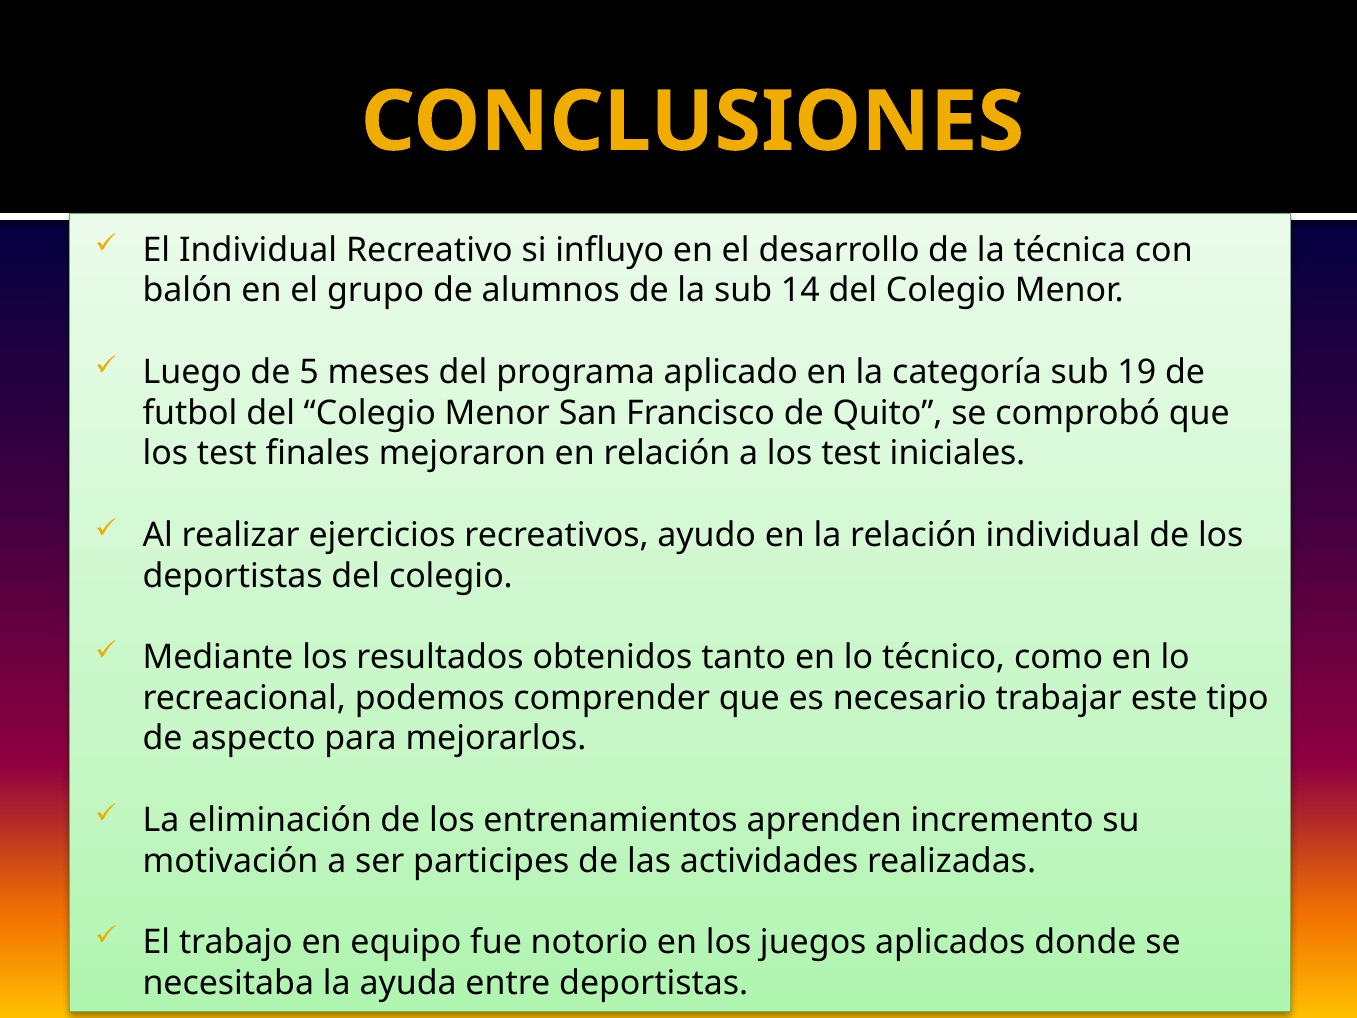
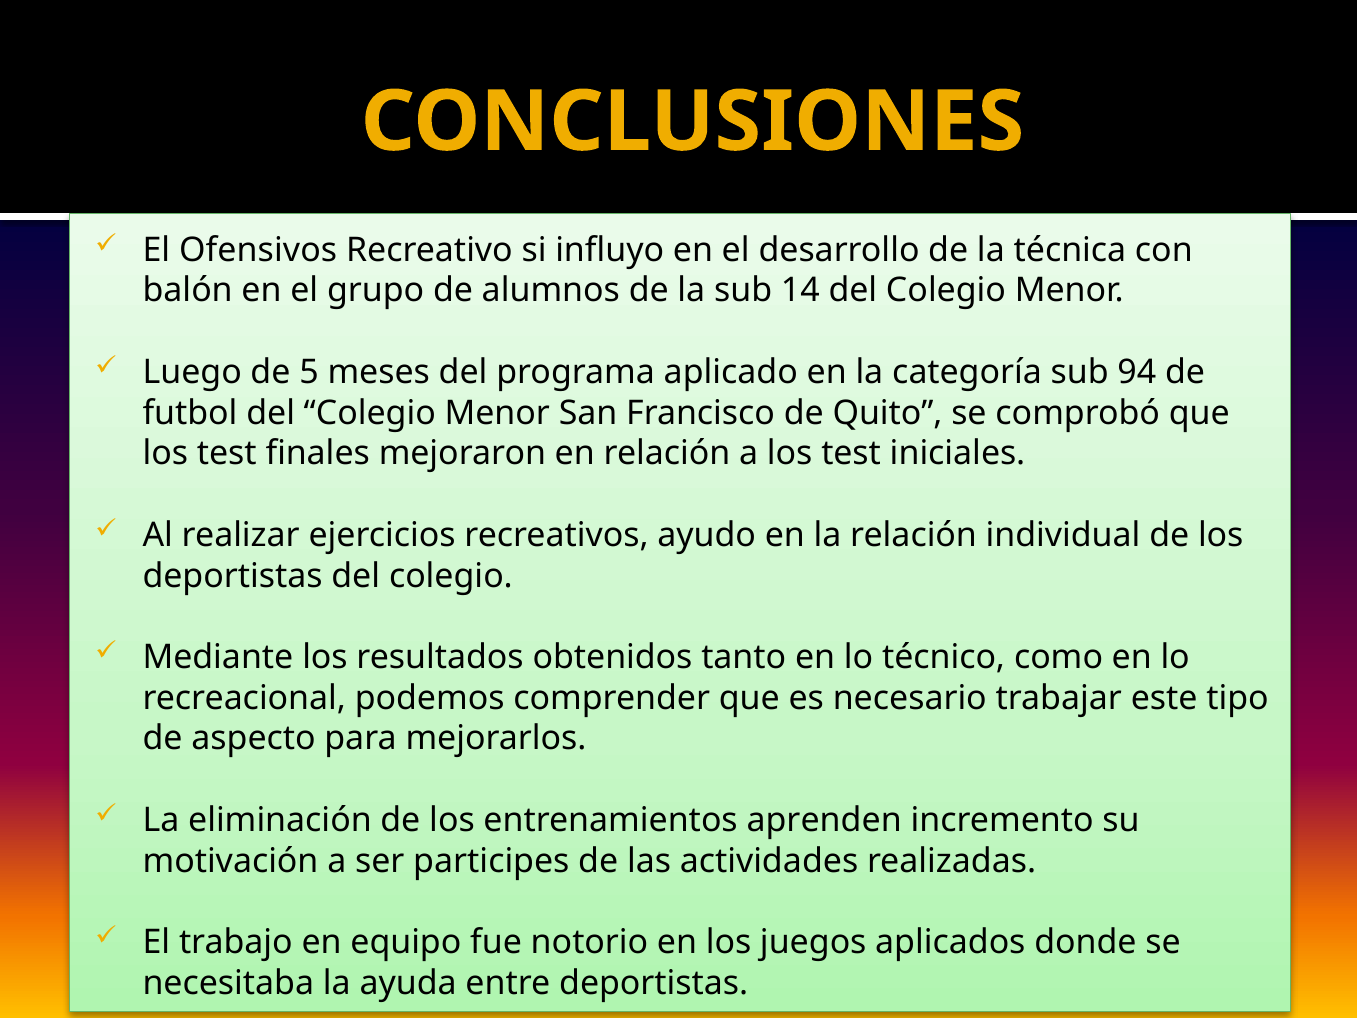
El Individual: Individual -> Ofensivos
19: 19 -> 94
